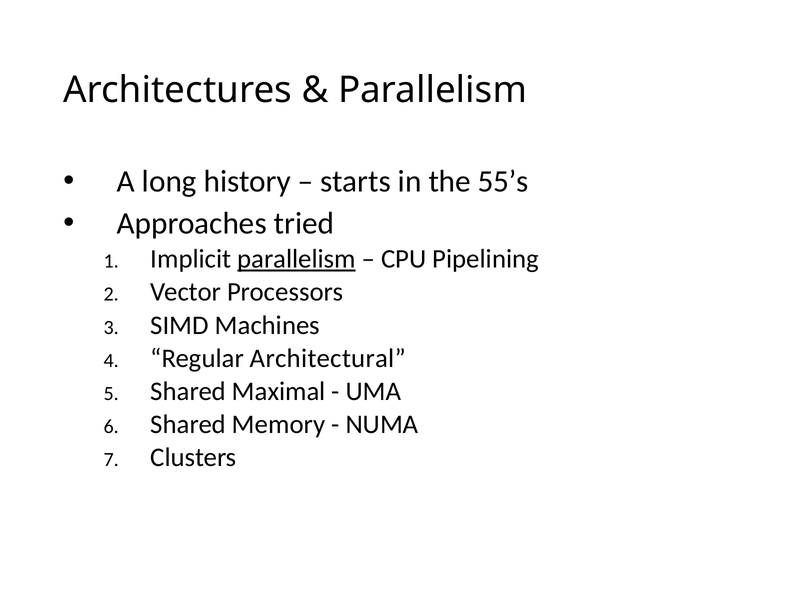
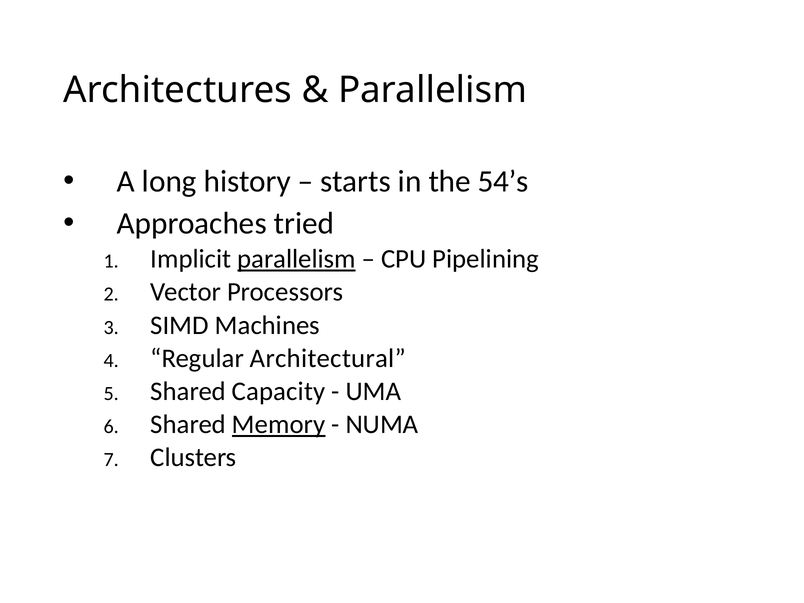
55’s: 55’s -> 54’s
Maximal: Maximal -> Capacity
Memory underline: none -> present
